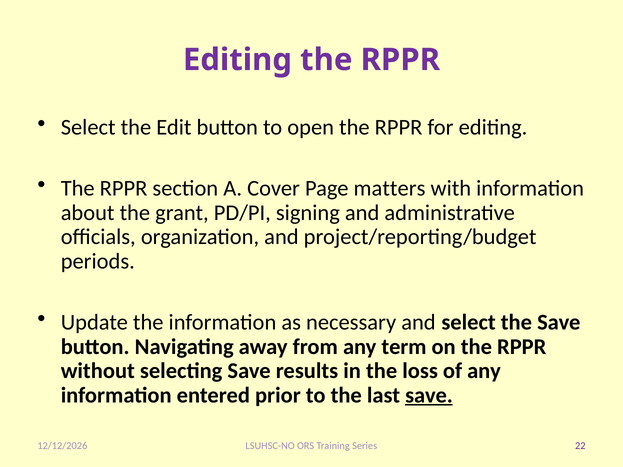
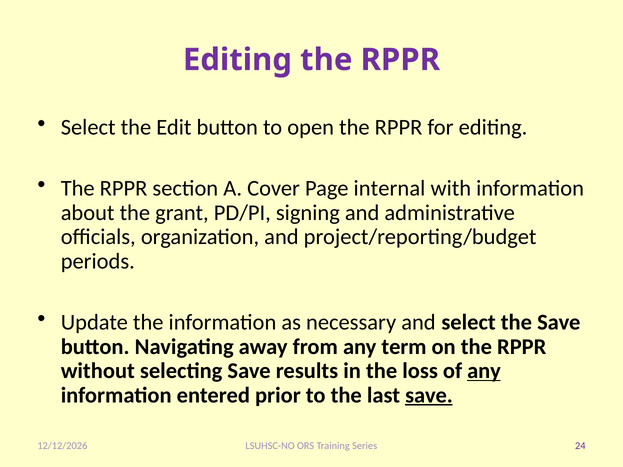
matters: matters -> internal
any at (484, 371) underline: none -> present
22: 22 -> 24
